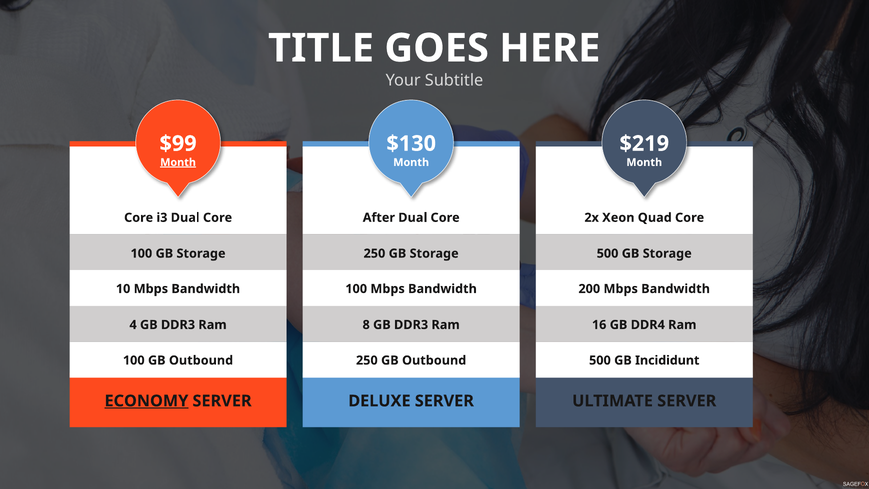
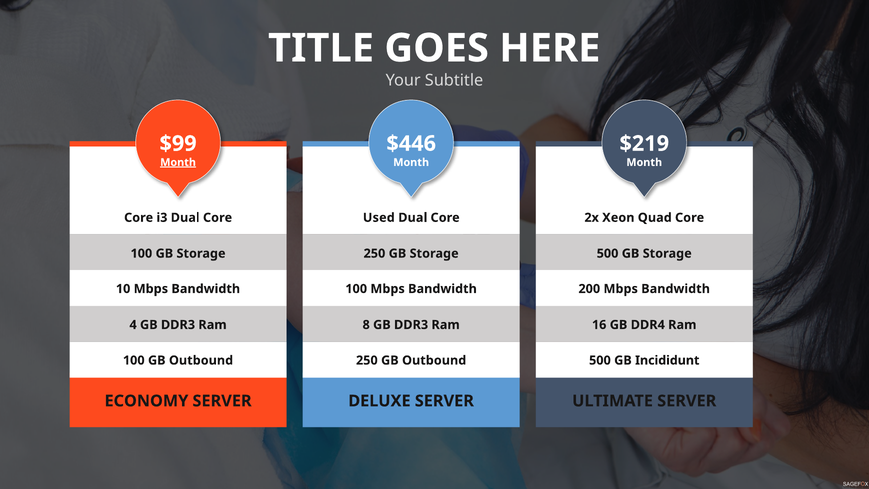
$130: $130 -> $446
After: After -> Used
ECONOMY underline: present -> none
